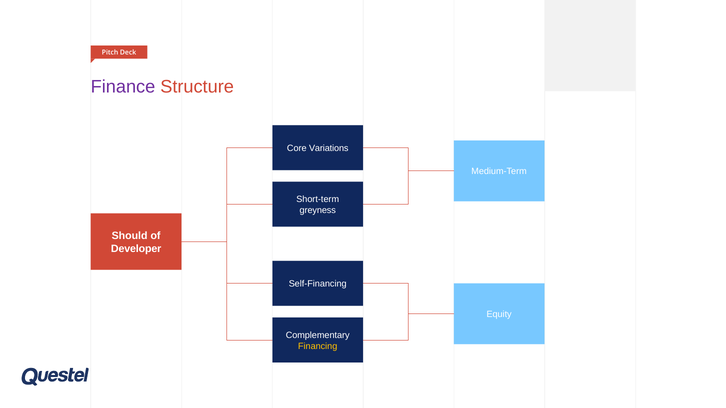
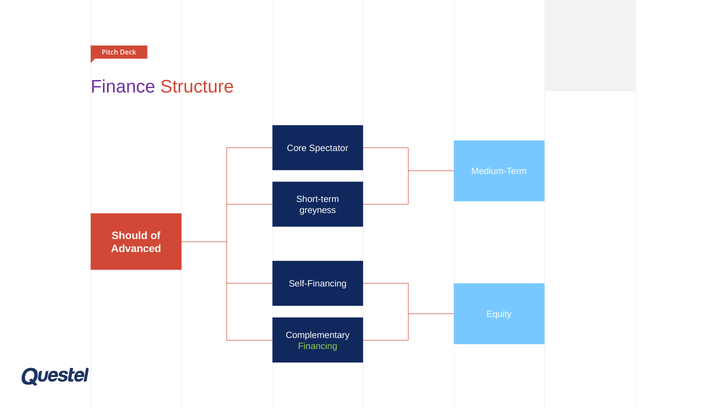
Variations: Variations -> Spectator
Developer: Developer -> Advanced
Financing colour: yellow -> light green
